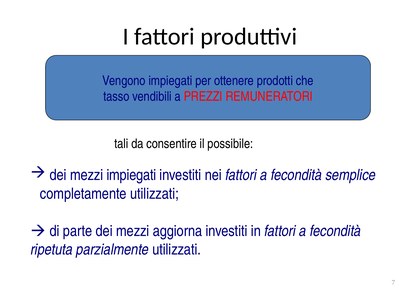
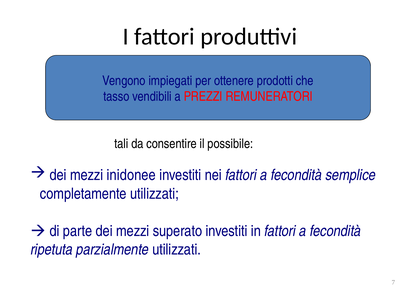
mezzi impiegati: impiegati -> inidonee
aggiorna: aggiorna -> superato
